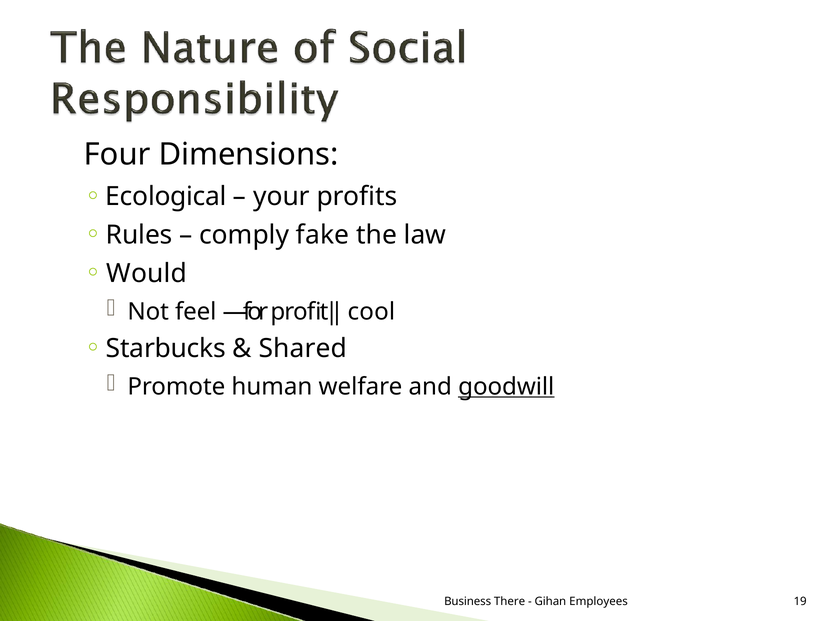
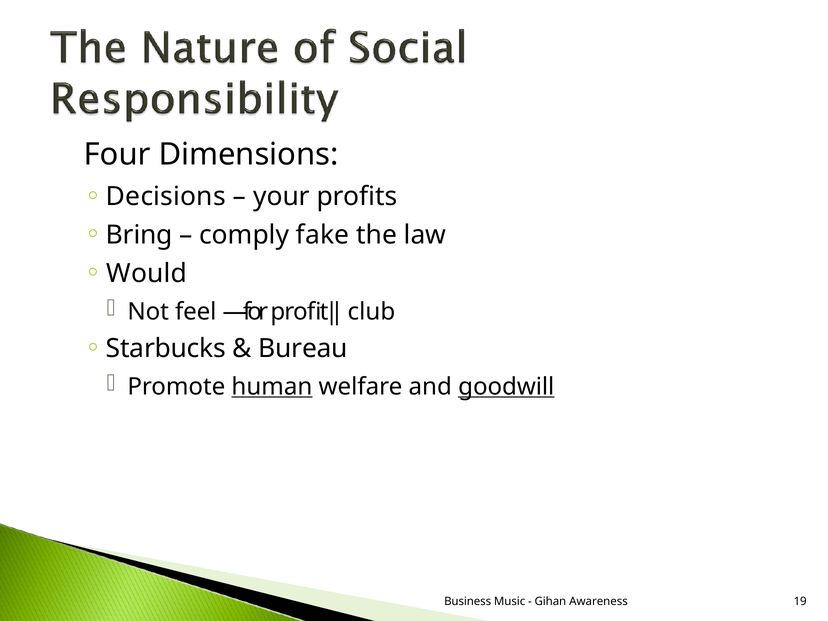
Ecological: Ecological -> Decisions
Rules: Rules -> Bring
cool: cool -> club
Shared: Shared -> Bureau
human underline: none -> present
There: There -> Music
Employees: Employees -> Awareness
